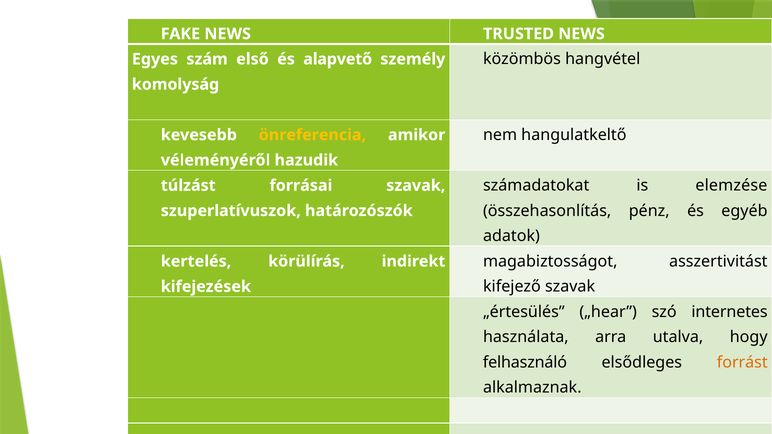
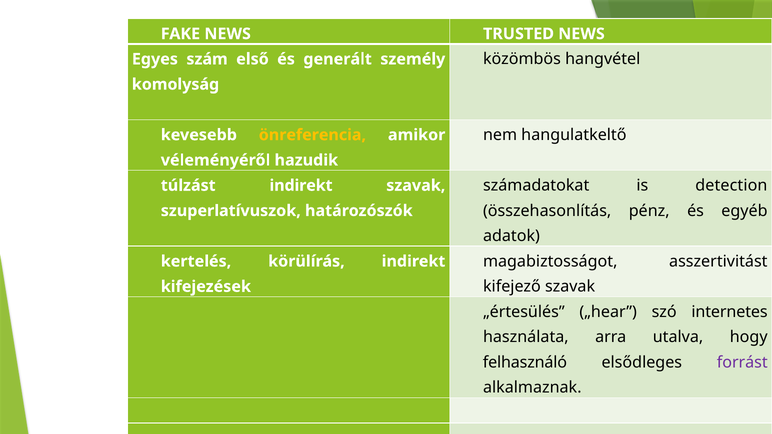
alapvető: alapvető -> generált
elemzése: elemzése -> detection
túlzást forrásai: forrásai -> indirekt
forrást colour: orange -> purple
